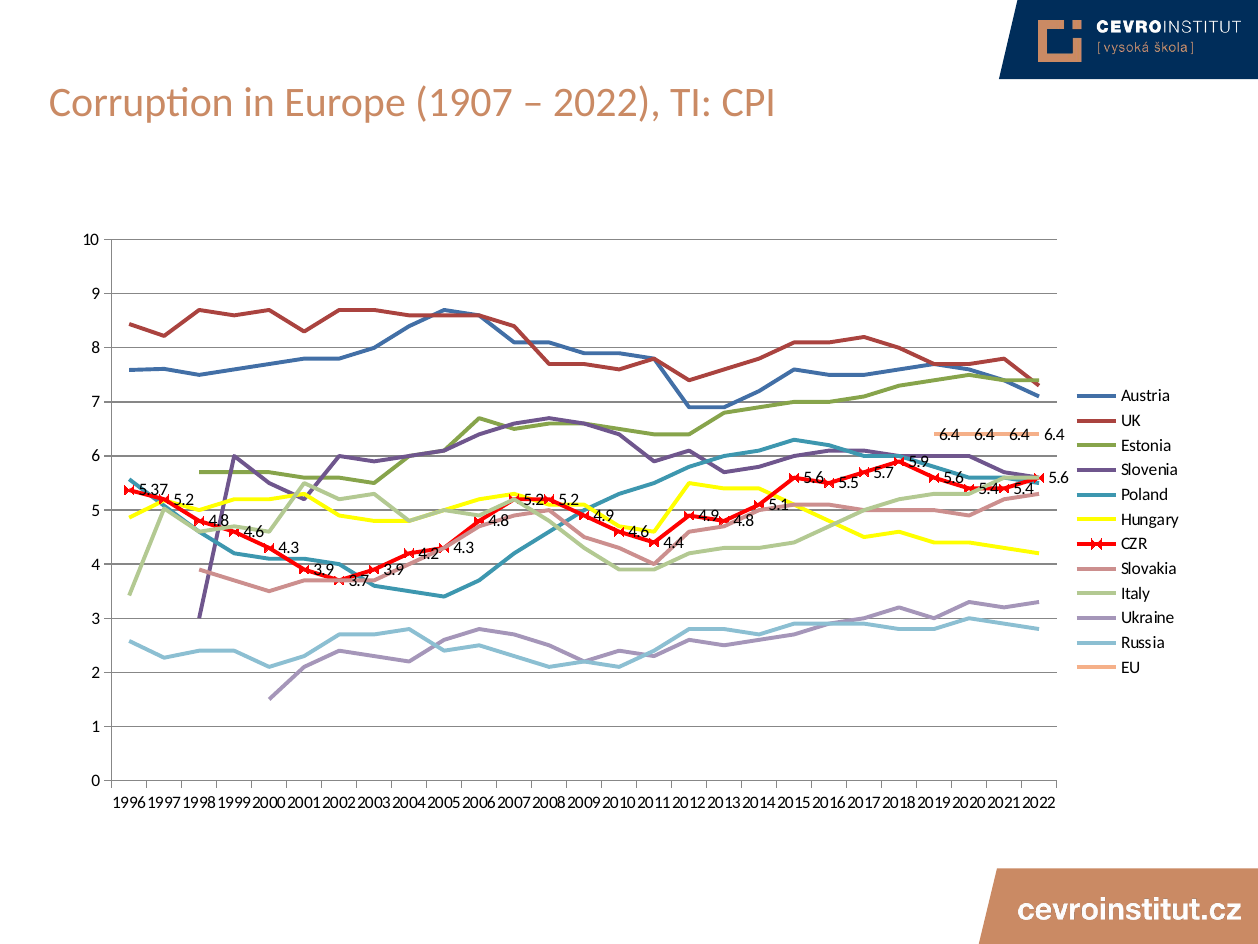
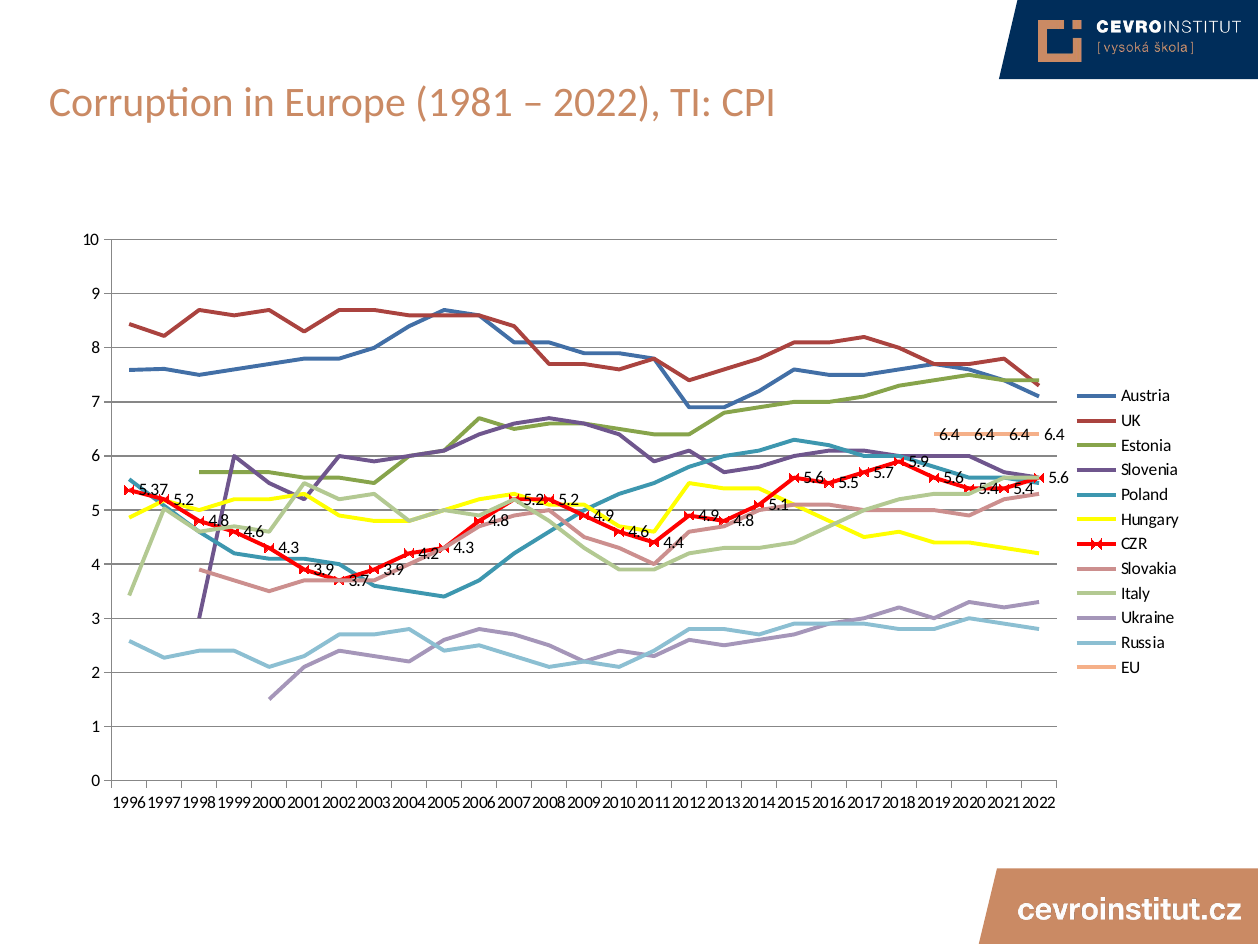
1907: 1907 -> 1981
